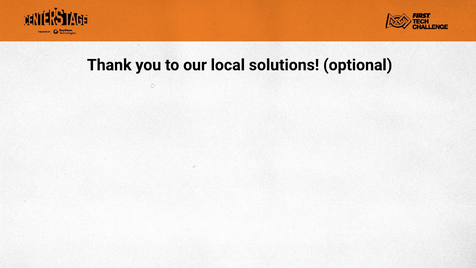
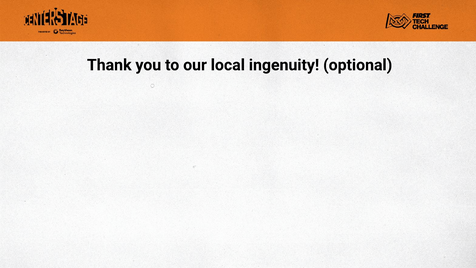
solutions: solutions -> ingenuity
